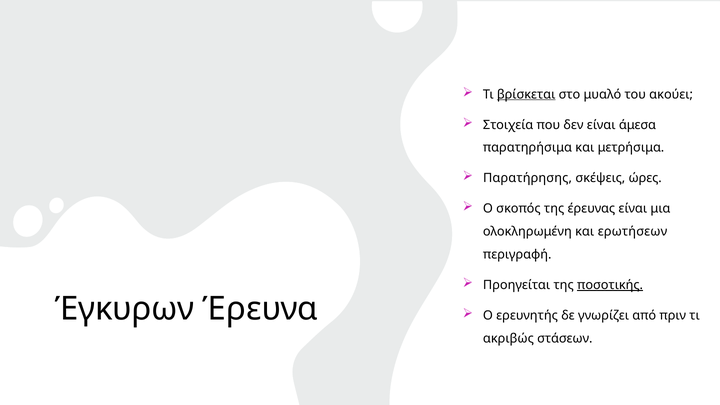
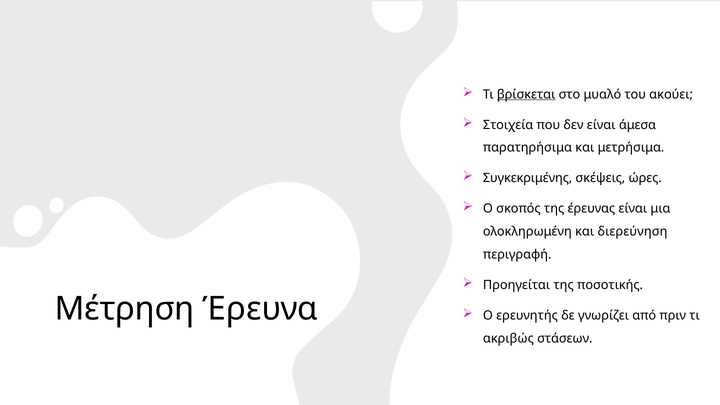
Παρατήρησης: Παρατήρησης -> Συγκεκριμένης
ερωτήσεων: ερωτήσεων -> διερεύνηση
ποσοτικής underline: present -> none
Έγκυρων: Έγκυρων -> Μέτρηση
